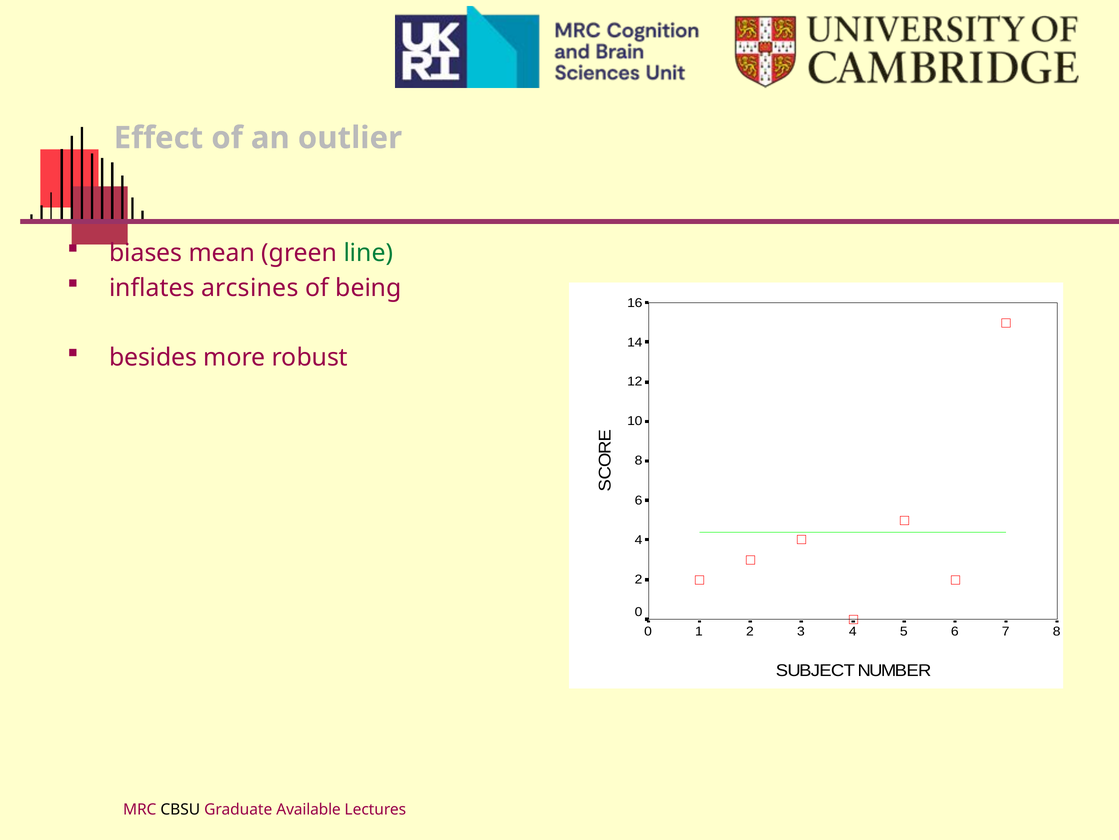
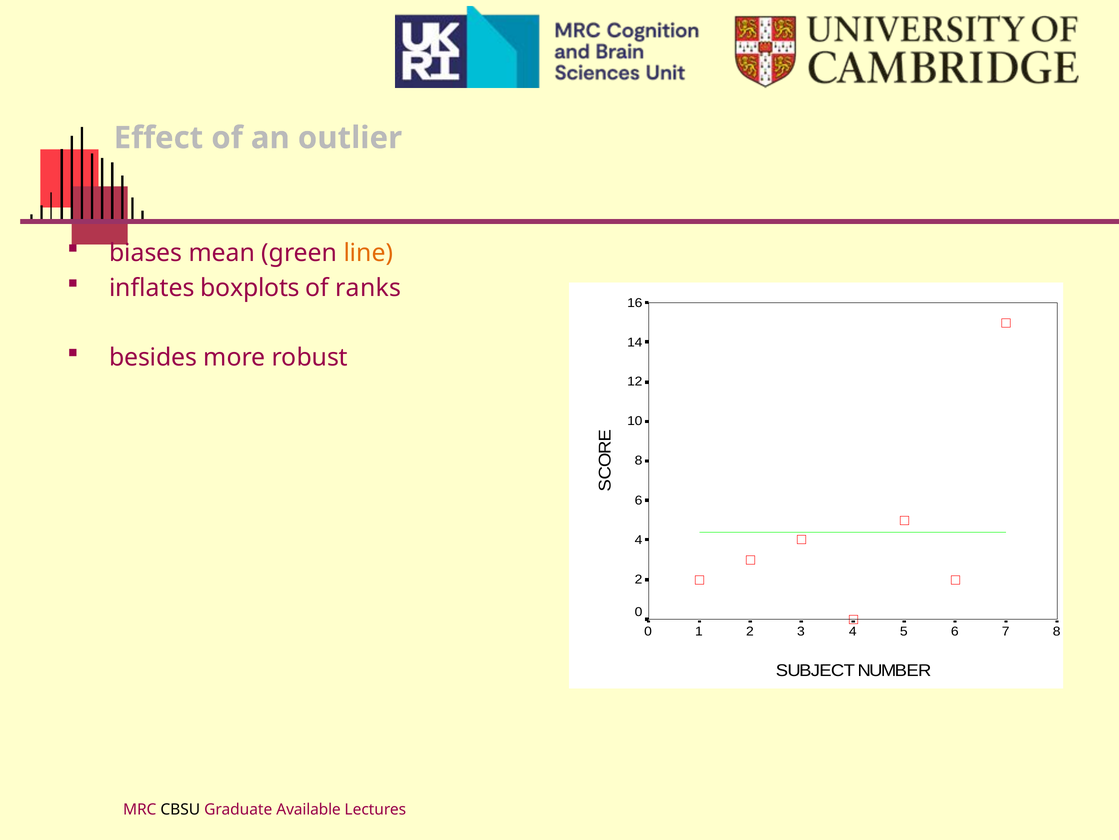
line colour: green -> orange
arcsines: arcsines -> boxplots
being: being -> ranks
